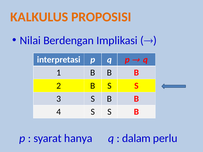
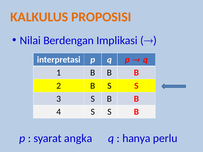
hanya: hanya -> angka
dalam: dalam -> hanya
